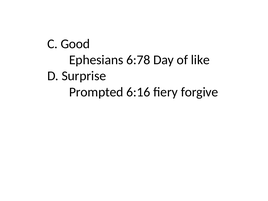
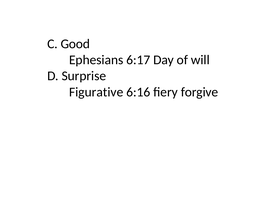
6:78: 6:78 -> 6:17
like: like -> will
Prompted: Prompted -> Figurative
